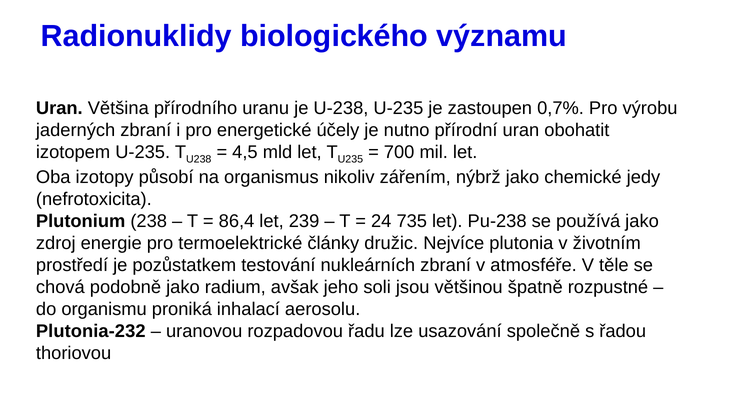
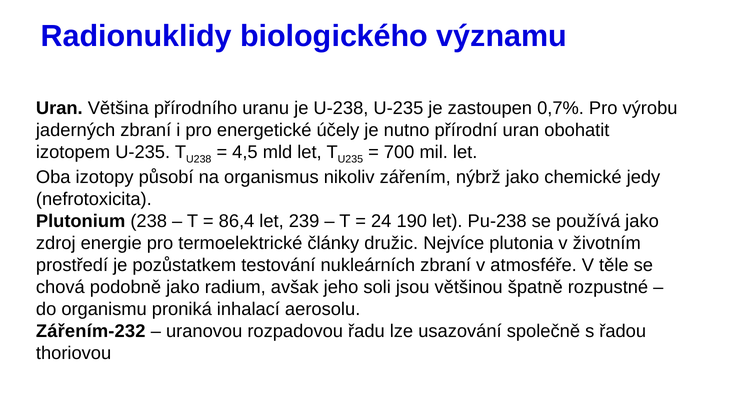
735: 735 -> 190
Plutonia-232: Plutonia-232 -> Zářením-232
